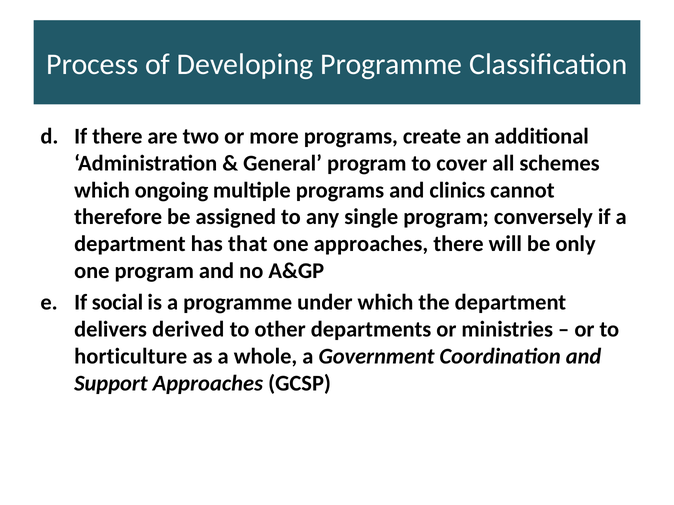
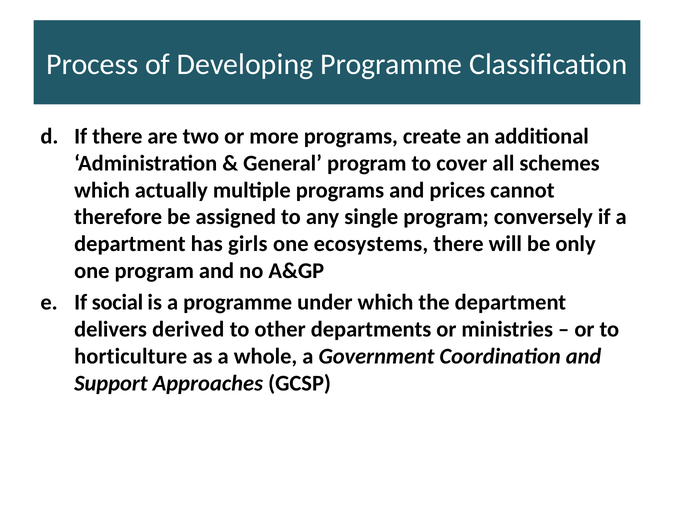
ongoing: ongoing -> actually
clinics: clinics -> prices
that: that -> girls
one approaches: approaches -> ecosystems
